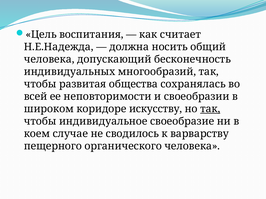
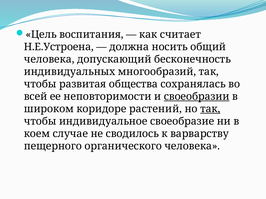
Н.Е.Надежда: Н.Е.Надежда -> Н.Е.Устроена
своеобразии underline: none -> present
искусству: искусству -> растений
